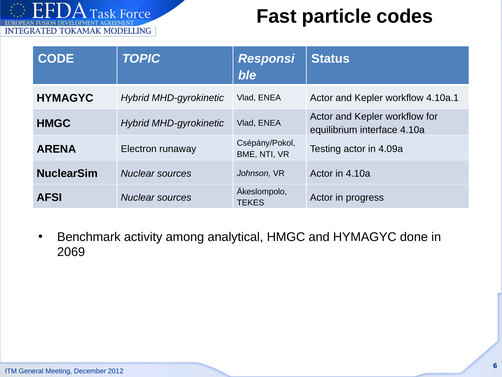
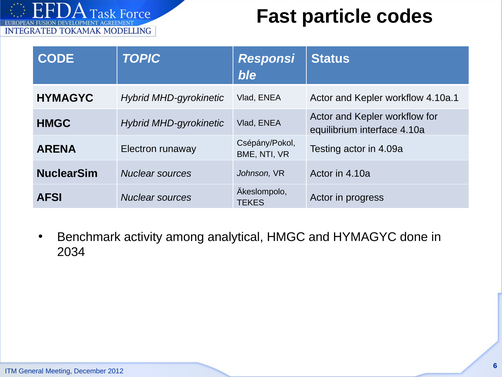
2069: 2069 -> 2034
